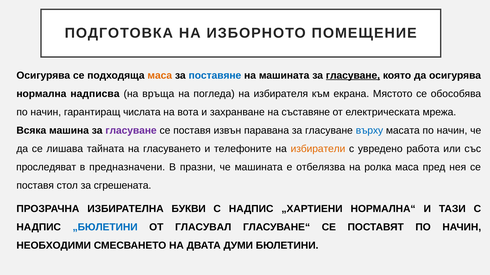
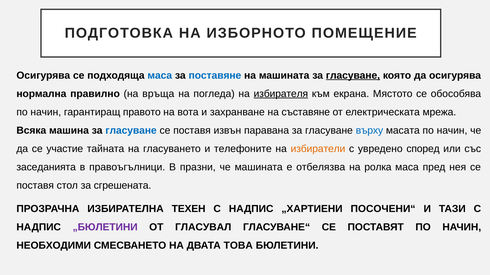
маса at (160, 76) colour: orange -> blue
надписва: надписва -> правилно
избирателя underline: none -> present
числата: числата -> правото
гласуване at (131, 131) colour: purple -> blue
лишава: лишава -> участие
работа: работа -> според
проследяват: проследяват -> заседанията
предназначени: предназначени -> правоъгълници
БУКВИ: БУКВИ -> ТЕХЕН
НОРМАЛНА“: НОРМАЛНА“ -> ПОСОЧЕНИ“
„БЮЛЕТИНИ colour: blue -> purple
ДУМИ: ДУМИ -> ТОВА
